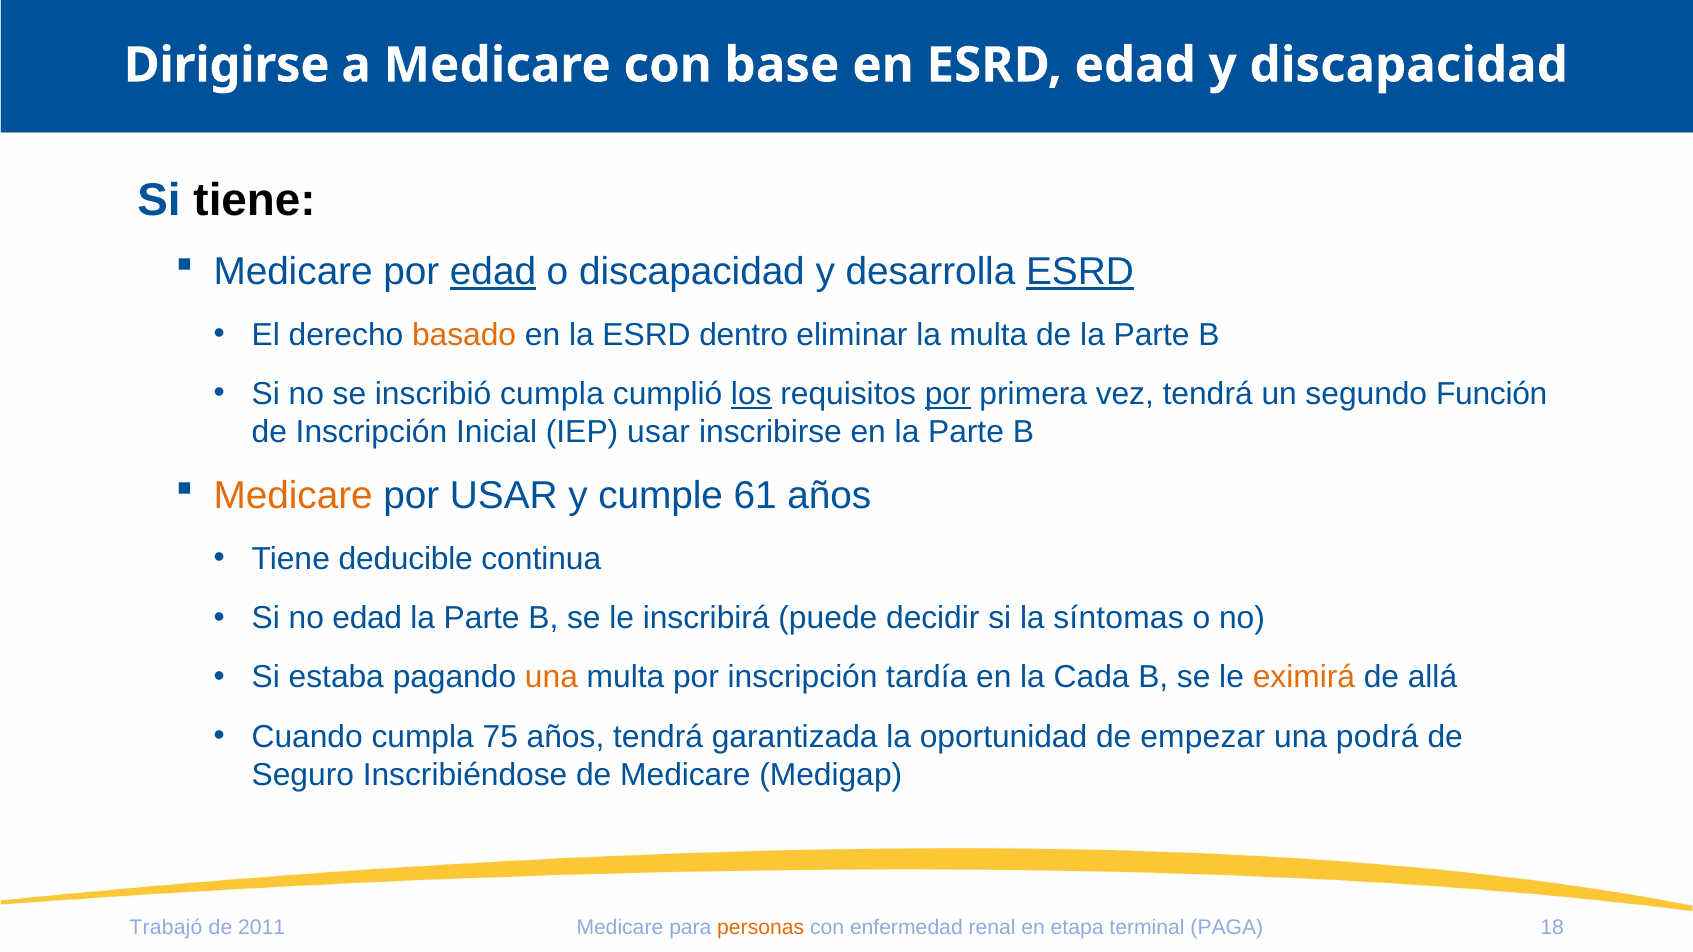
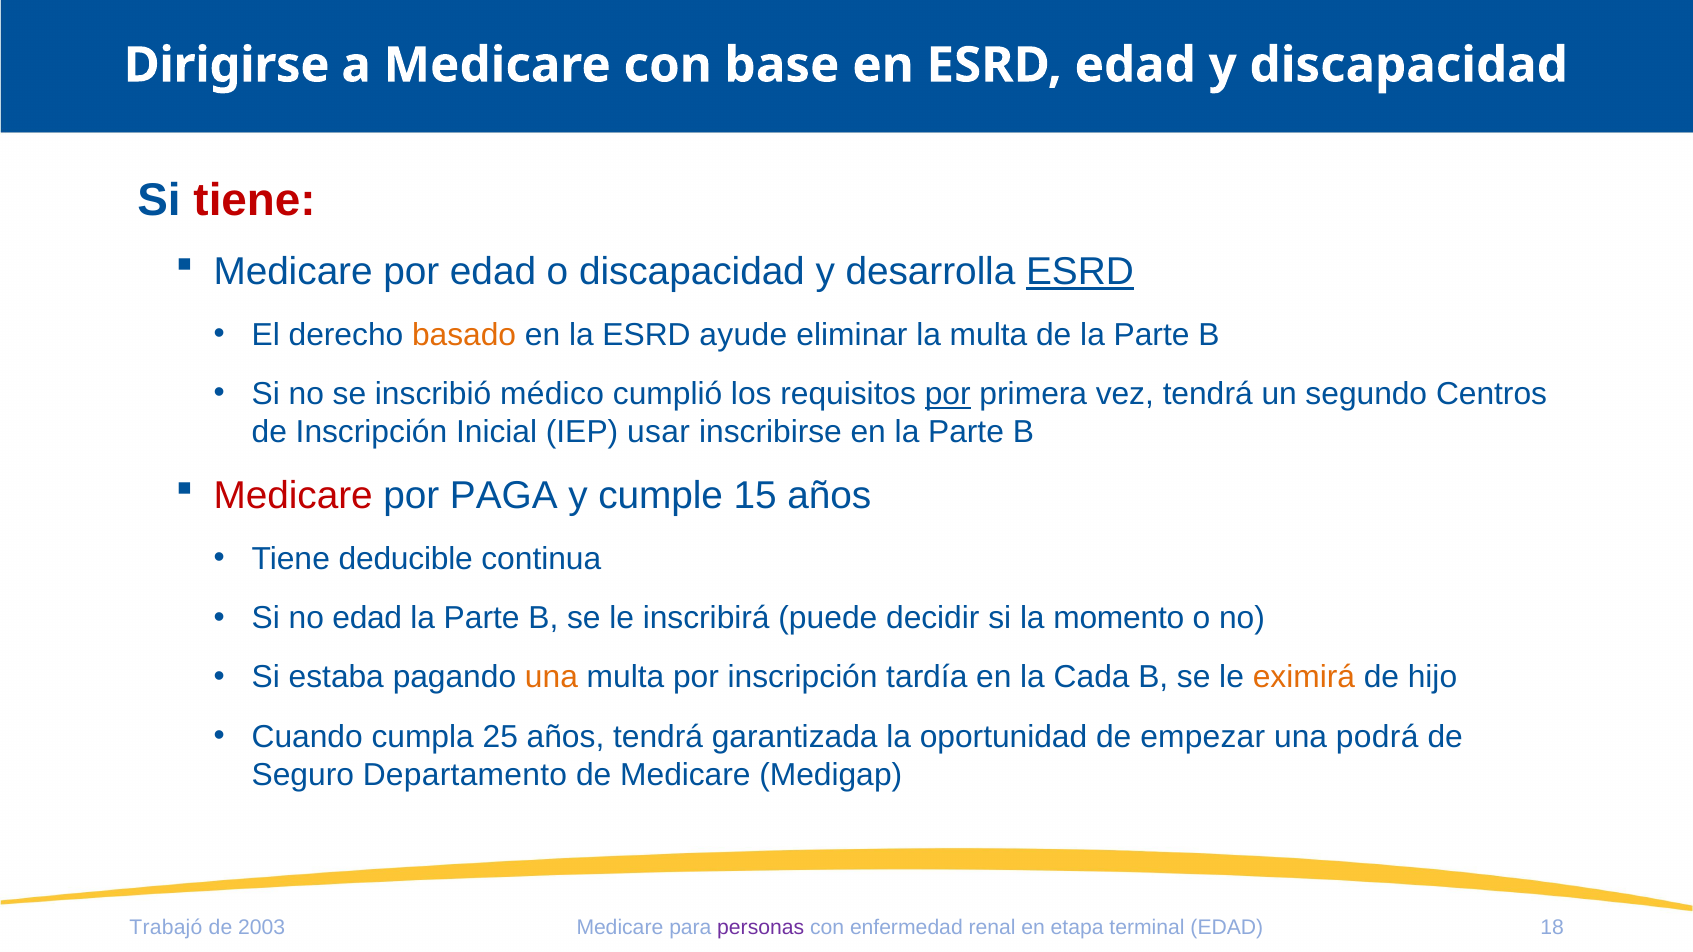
tiene at (255, 201) colour: black -> red
edad at (493, 272) underline: present -> none
dentro: dentro -> ayude
inscribió cumpla: cumpla -> médico
los underline: present -> none
Función: Función -> Centros
Medicare at (293, 496) colour: orange -> red
por USAR: USAR -> PAGA
61: 61 -> 15
síntomas: síntomas -> momento
allá: allá -> hijo
75: 75 -> 25
Inscribiéndose: Inscribiéndose -> Departamento
2011: 2011 -> 2003
personas colour: orange -> purple
terminal PAGA: PAGA -> EDAD
